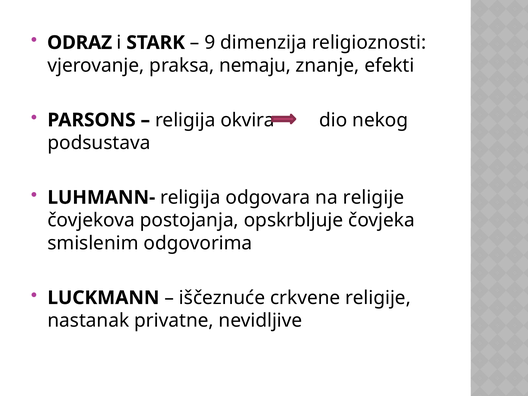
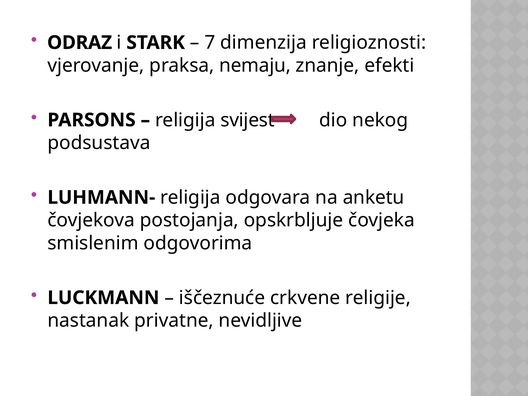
9: 9 -> 7
okvira: okvira -> svijest
na religije: religije -> anketu
